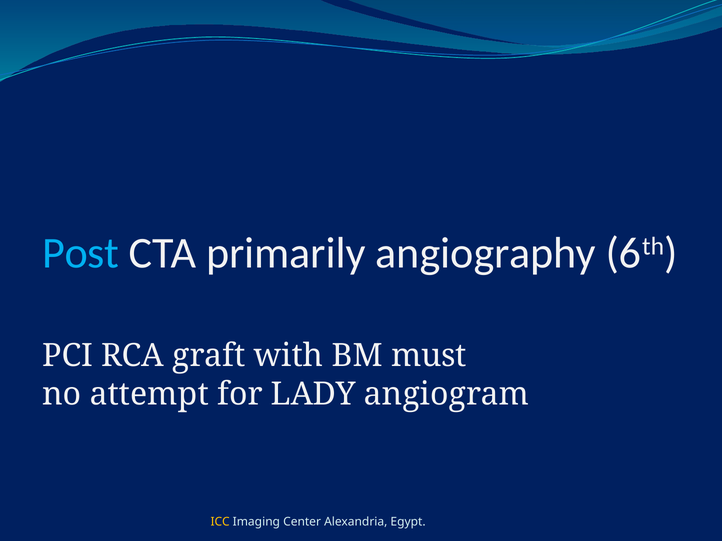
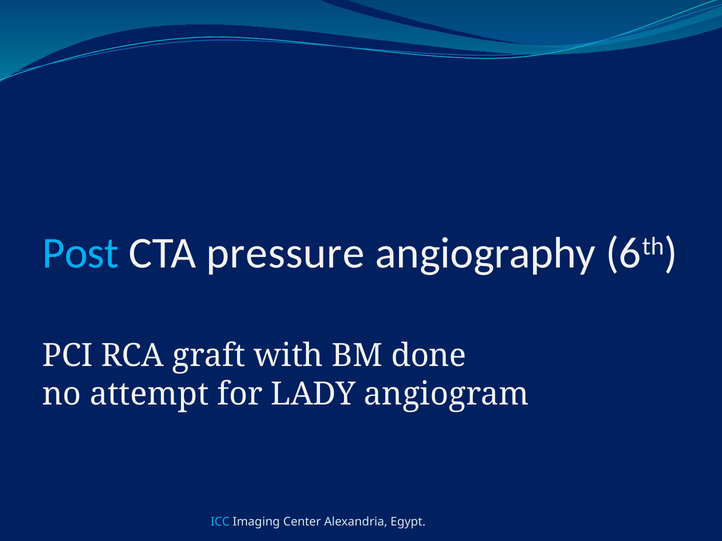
primarily: primarily -> pressure
must: must -> done
ICC colour: yellow -> light blue
